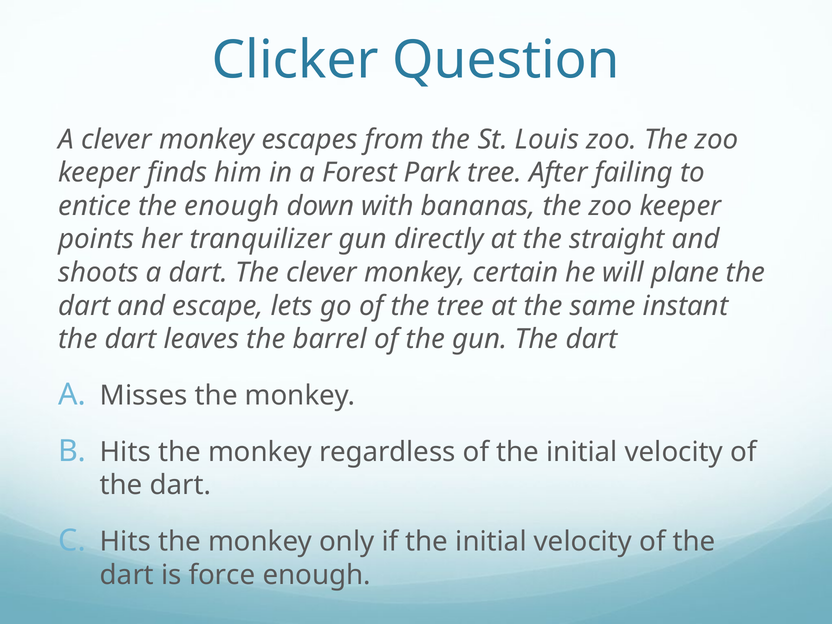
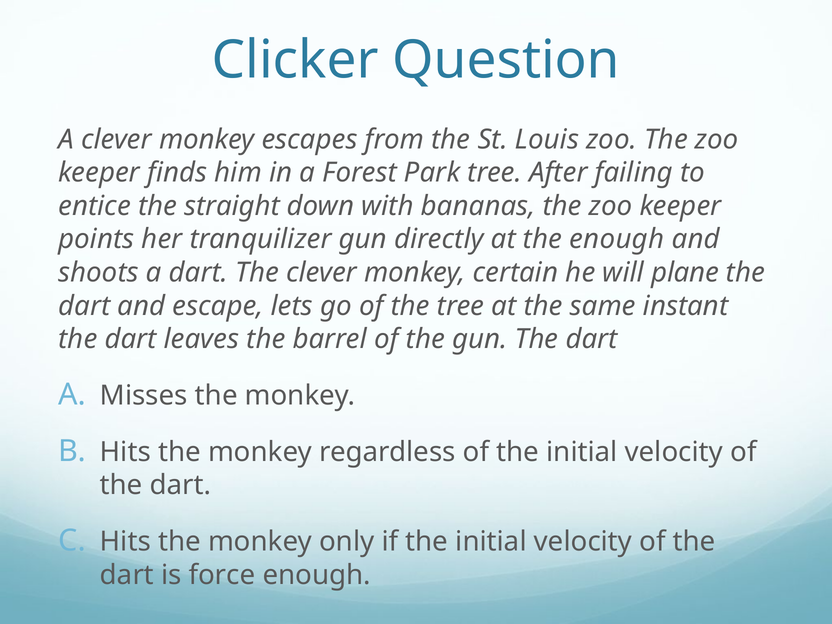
the enough: enough -> straight
the straight: straight -> enough
